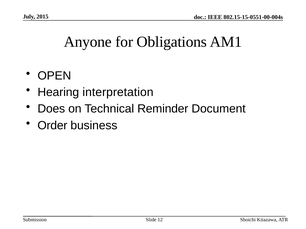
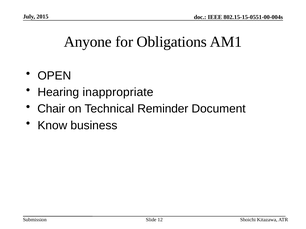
interpretation: interpretation -> inappropriate
Does: Does -> Chair
Order: Order -> Know
